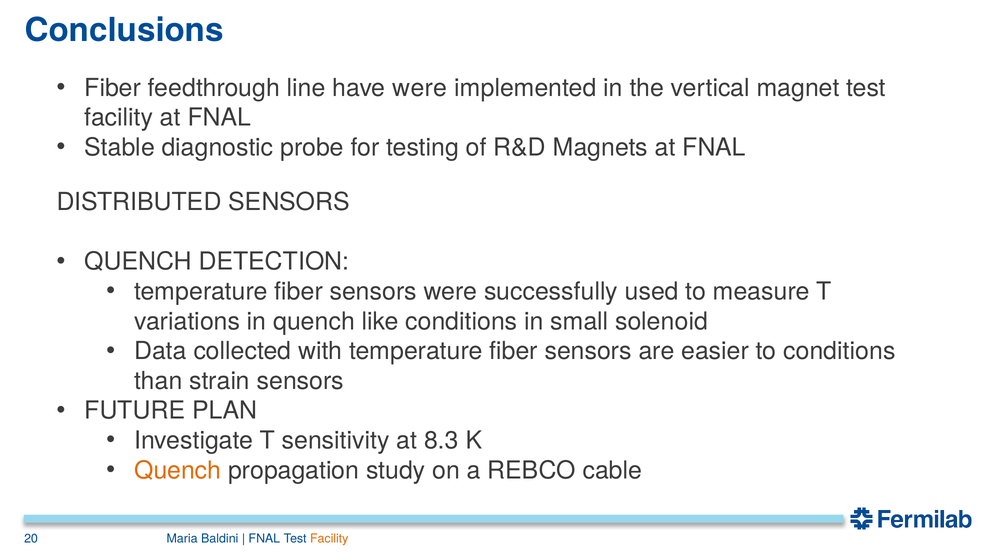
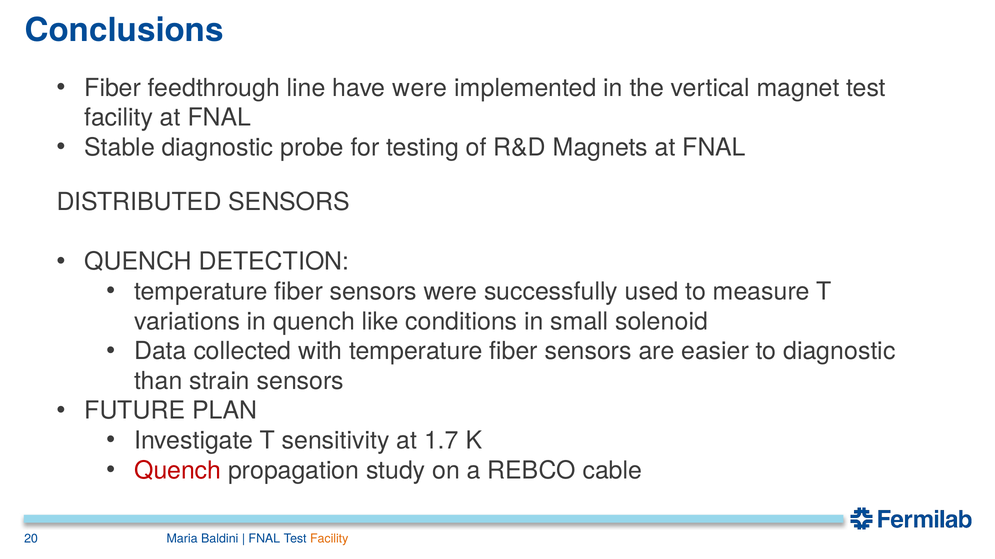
to conditions: conditions -> diagnostic
8.3: 8.3 -> 1.7
Quench at (178, 471) colour: orange -> red
